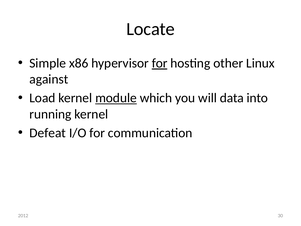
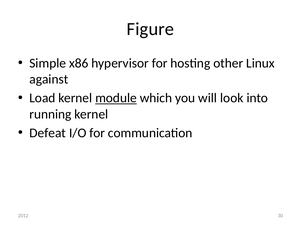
Locate: Locate -> Figure
for at (160, 63) underline: present -> none
data: data -> look
